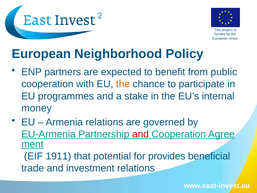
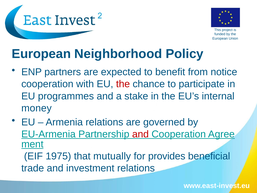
public: public -> notice
the at (123, 84) colour: orange -> red
1911: 1911 -> 1975
potential: potential -> mutually
